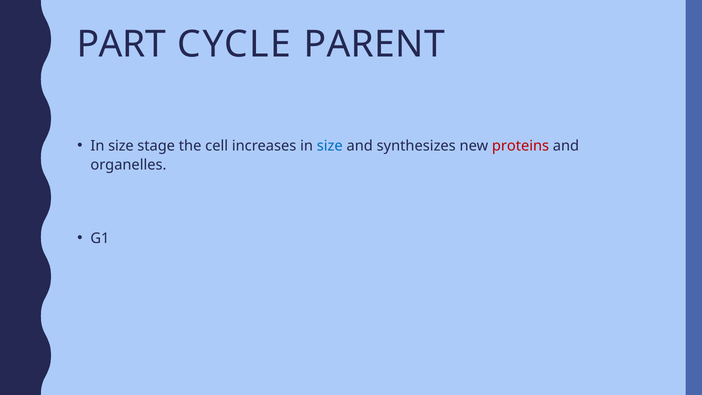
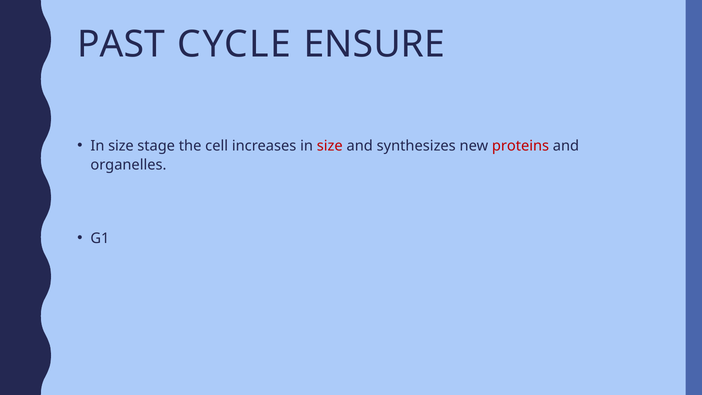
PART: PART -> PAST
PARENT: PARENT -> ENSURE
size at (330, 146) colour: blue -> red
